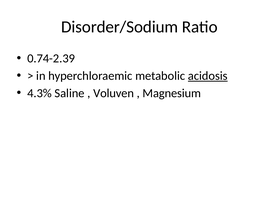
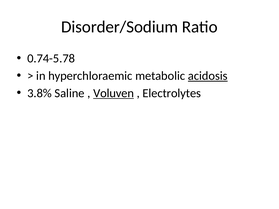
0.74-2.39: 0.74-2.39 -> 0.74-5.78
4.3%: 4.3% -> 3.8%
Voluven underline: none -> present
Magnesium: Magnesium -> Electrolytes
